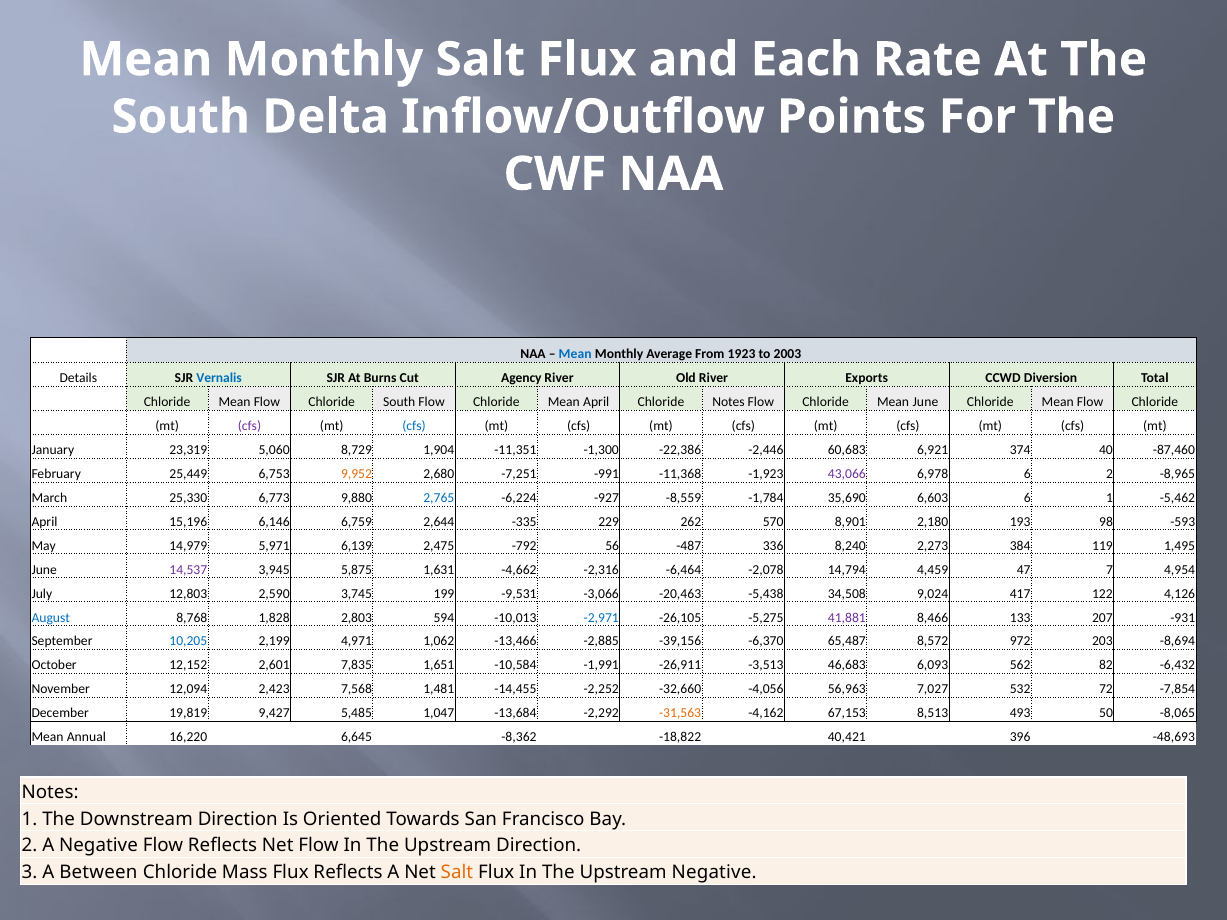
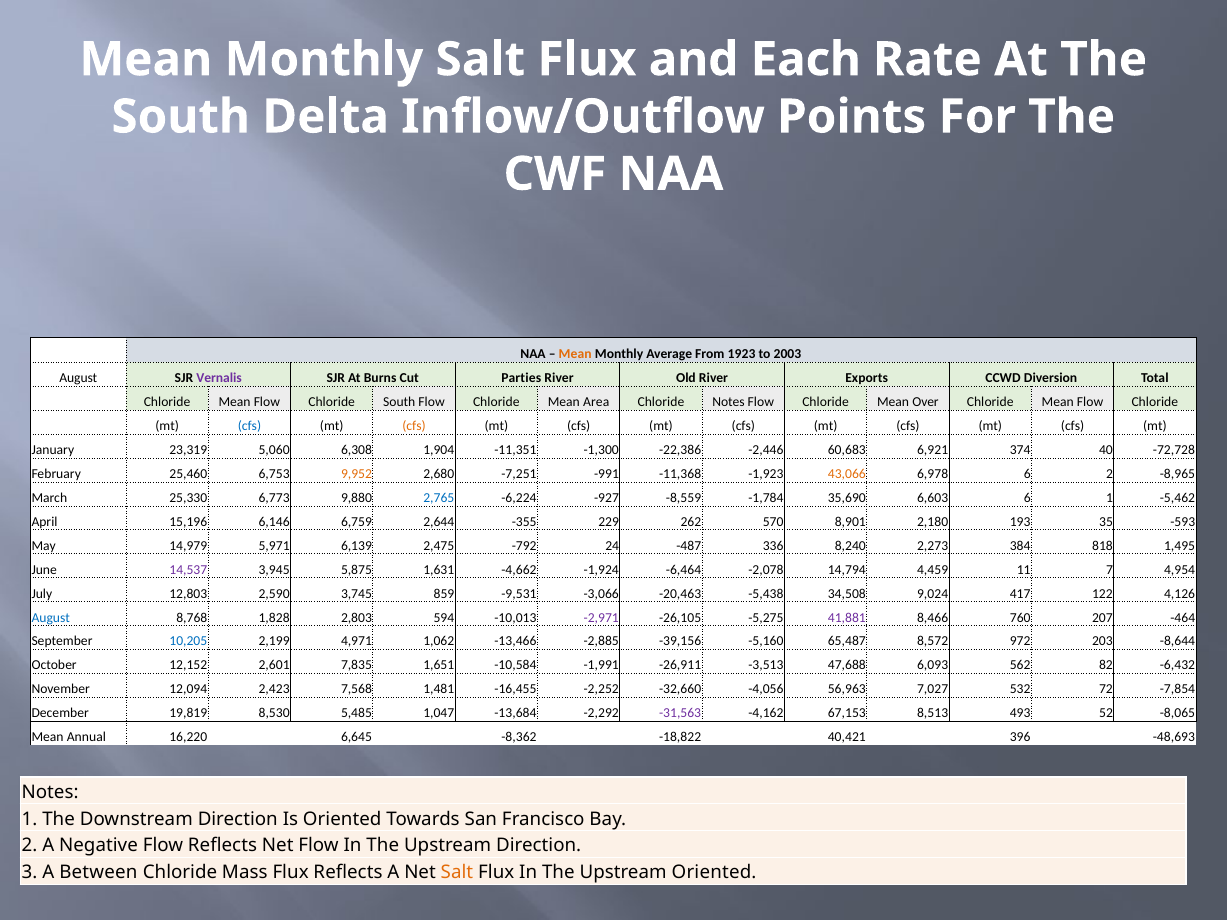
Mean at (575, 354) colour: blue -> orange
Details at (78, 378): Details -> August
Vernalis colour: blue -> purple
Agency: Agency -> Parties
Mean April: April -> Area
Mean June: June -> Over
cfs at (249, 426) colour: purple -> blue
cfs at (414, 426) colour: blue -> orange
8,729: 8,729 -> 6,308
-87,460: -87,460 -> -72,728
25,449: 25,449 -> 25,460
43,066 colour: purple -> orange
-335: -335 -> -355
98: 98 -> 35
56: 56 -> 24
119: 119 -> 818
-2,316: -2,316 -> -1,924
47: 47 -> 11
199: 199 -> 859
-2,971 colour: blue -> purple
133: 133 -> 760
-931: -931 -> -464
-6,370: -6,370 -> -5,160
-8,694: -8,694 -> -8,644
46,683: 46,683 -> 47,688
-14,455: -14,455 -> -16,455
9,427: 9,427 -> 8,530
-31,563 colour: orange -> purple
50: 50 -> 52
Upstream Negative: Negative -> Oriented
